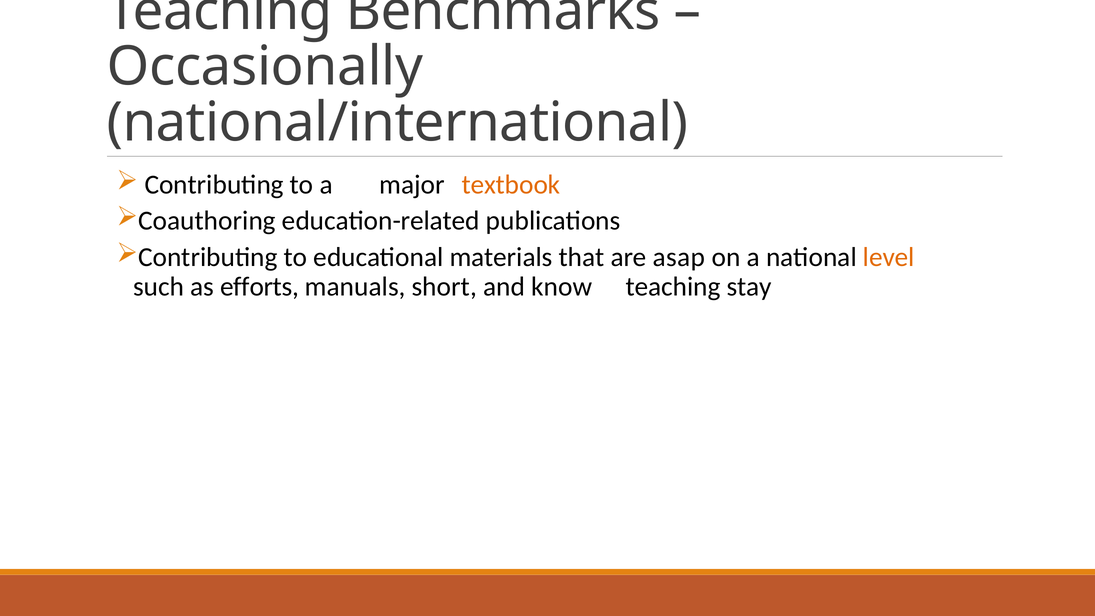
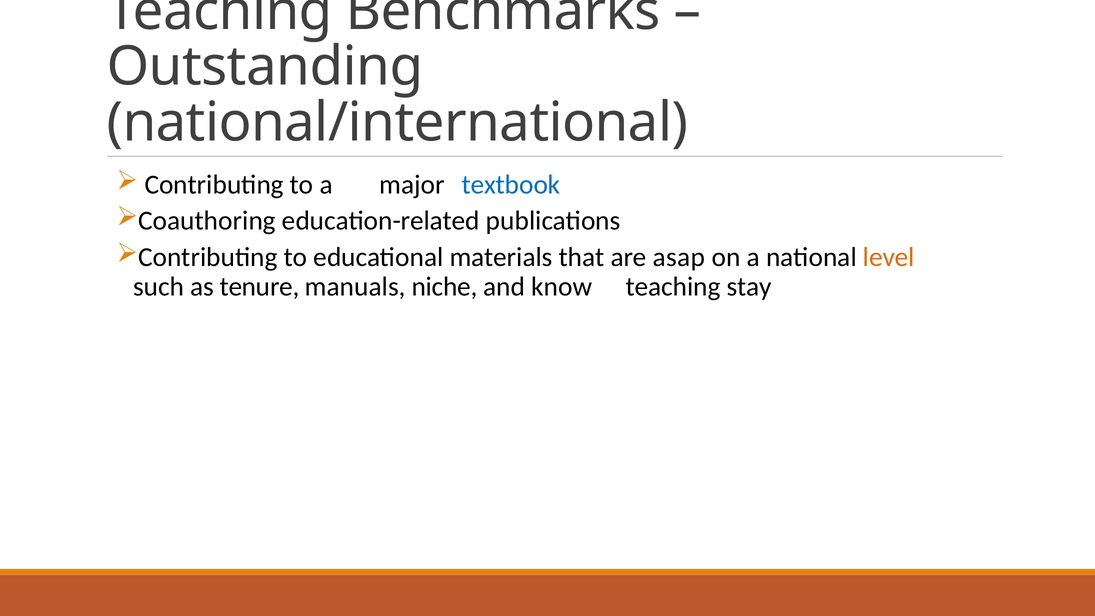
Occasionally: Occasionally -> Outstanding
textbook colour: orange -> blue
efforts: efforts -> tenure
short: short -> niche
